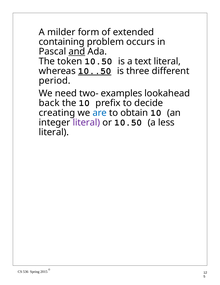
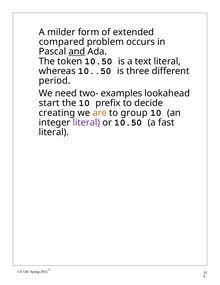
containing: containing -> compared
10..50 underline: present -> none
back: back -> start
are colour: blue -> orange
obtain: obtain -> group
less: less -> fast
